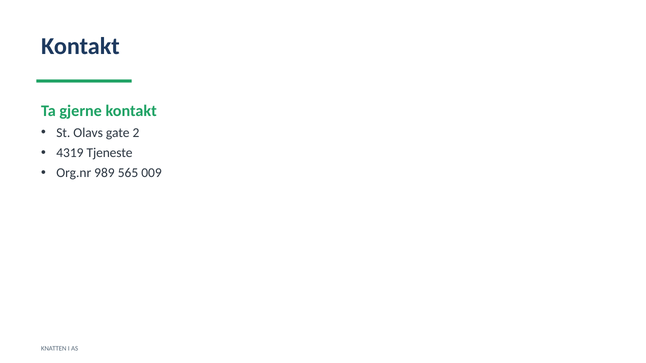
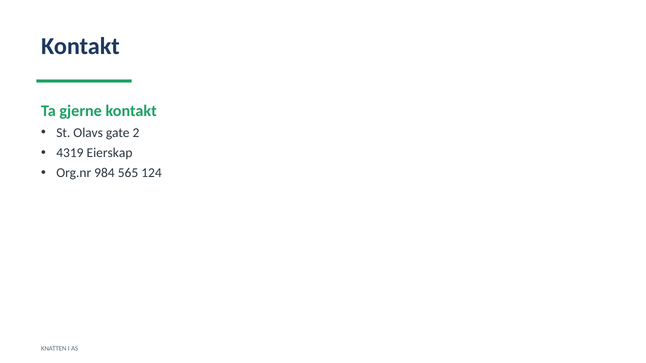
Tjeneste: Tjeneste -> Eierskap
989: 989 -> 984
009: 009 -> 124
